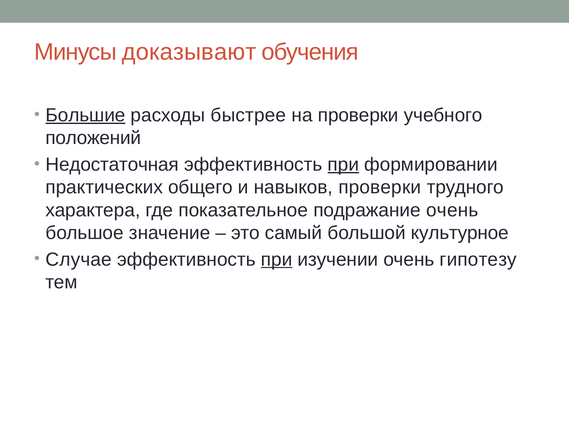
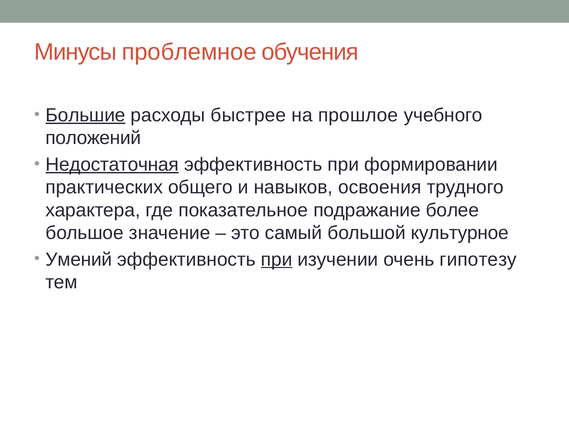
доказывают: доказывают -> проблемное
на проверки: проверки -> прошлое
Недостаточная underline: none -> present
при at (343, 164) underline: present -> none
навыков проверки: проверки -> освоения
подражание очень: очень -> более
Случае: Случае -> Умений
